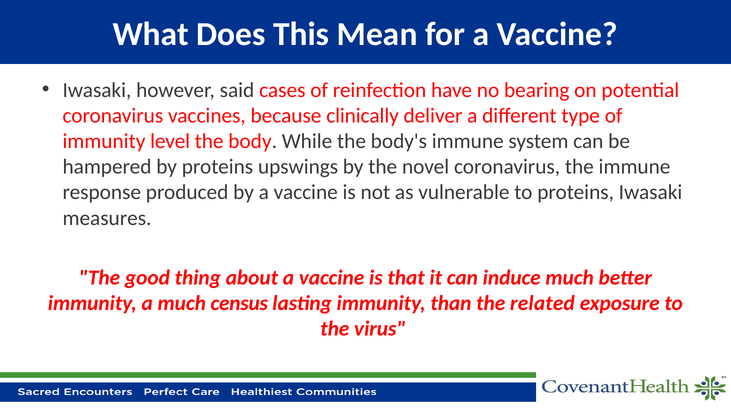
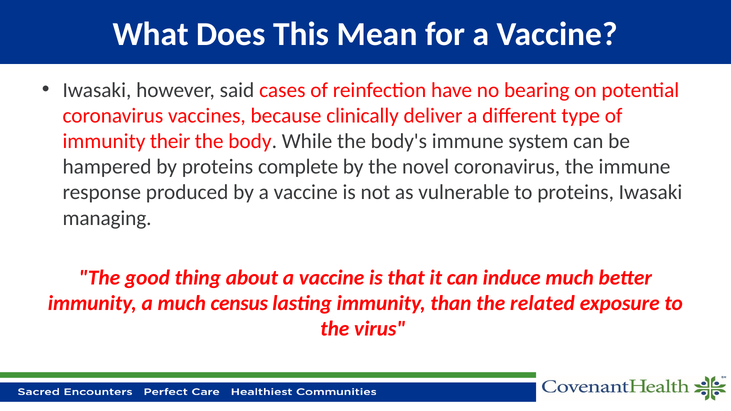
level: level -> their
upswings: upswings -> complete
measures: measures -> managing
